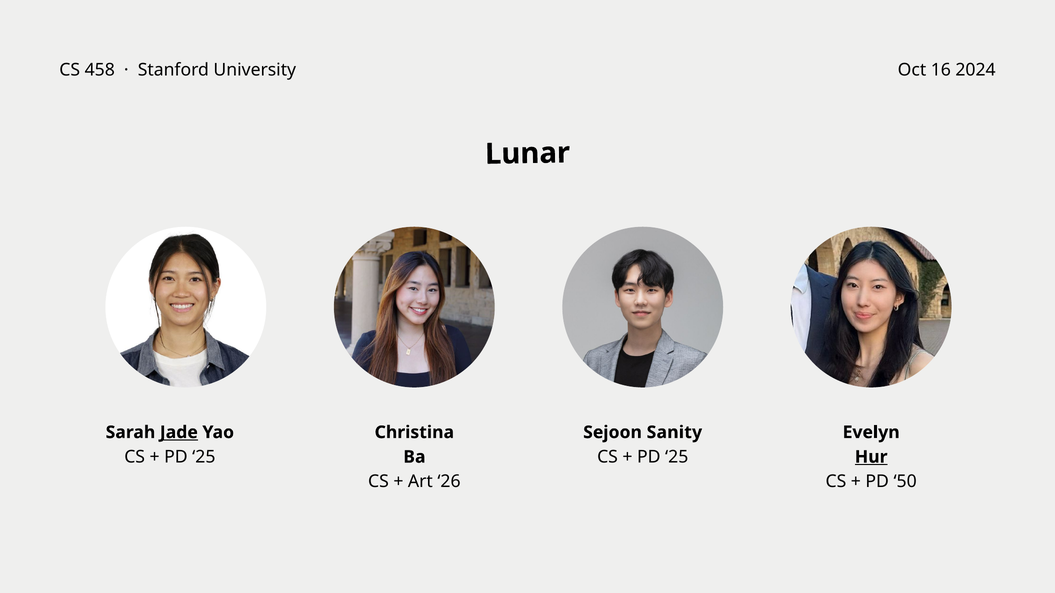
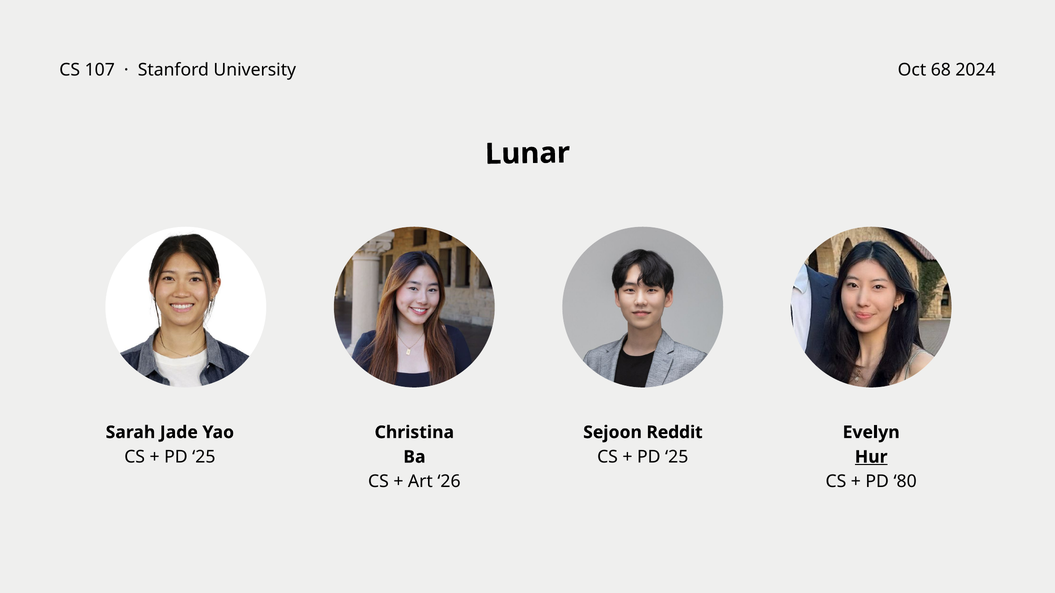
458: 458 -> 107
16: 16 -> 68
Jade underline: present -> none
Sanity: Sanity -> Reddit
50: 50 -> 80
